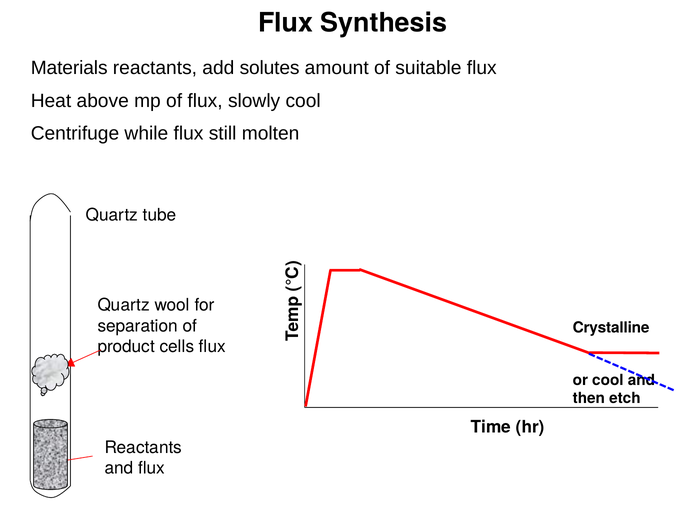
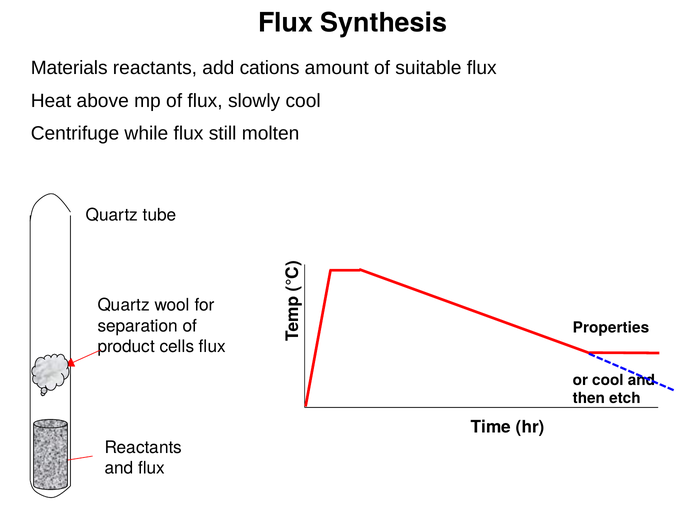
solutes: solutes -> cations
Crystalline: Crystalline -> Properties
